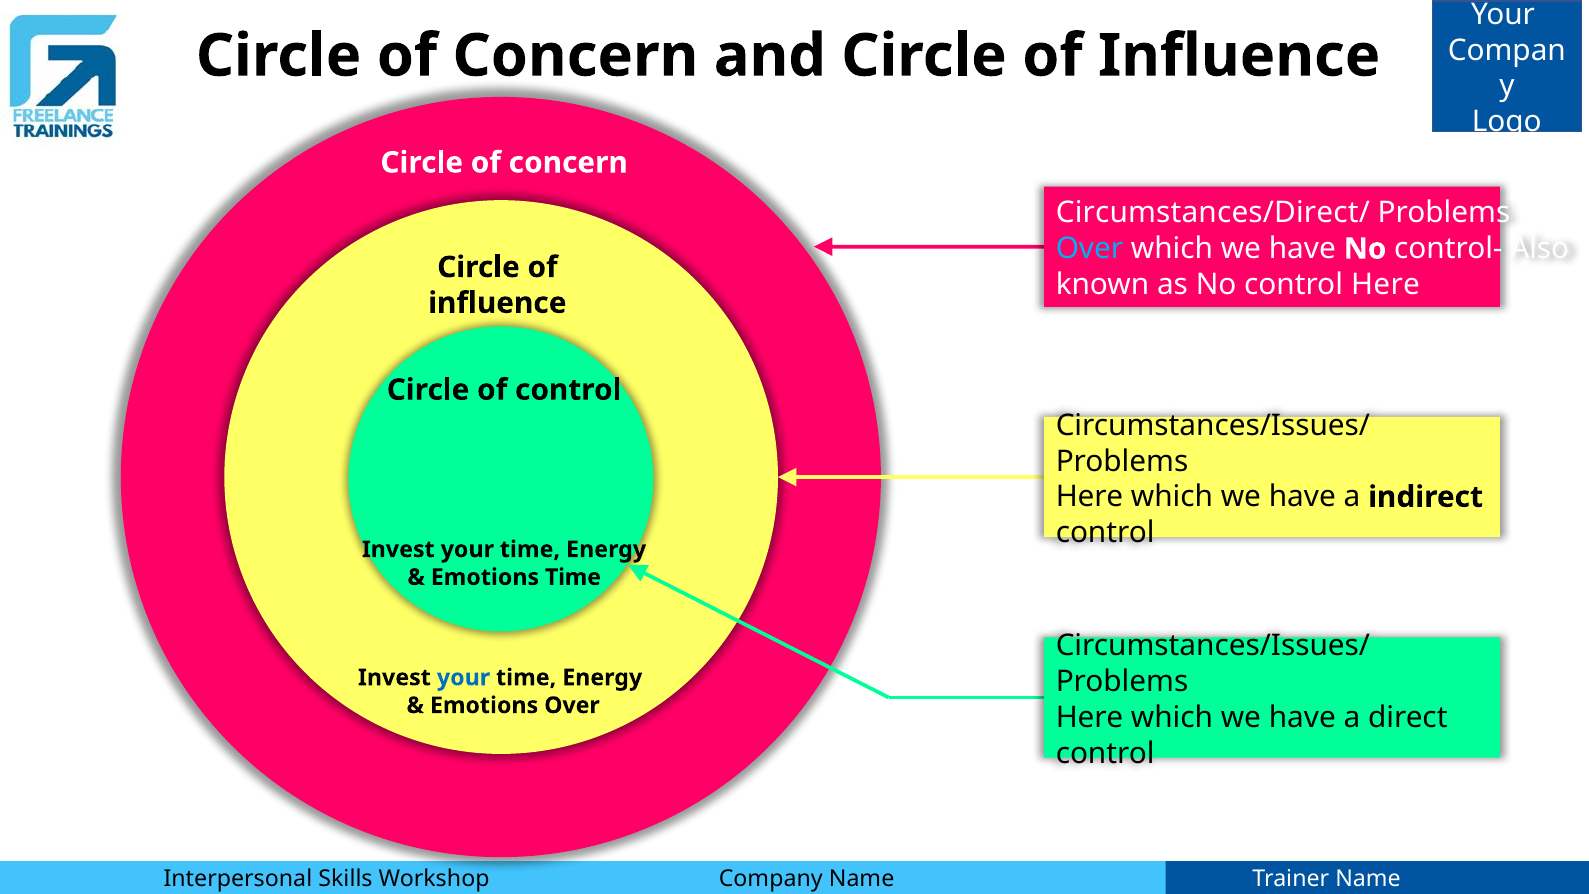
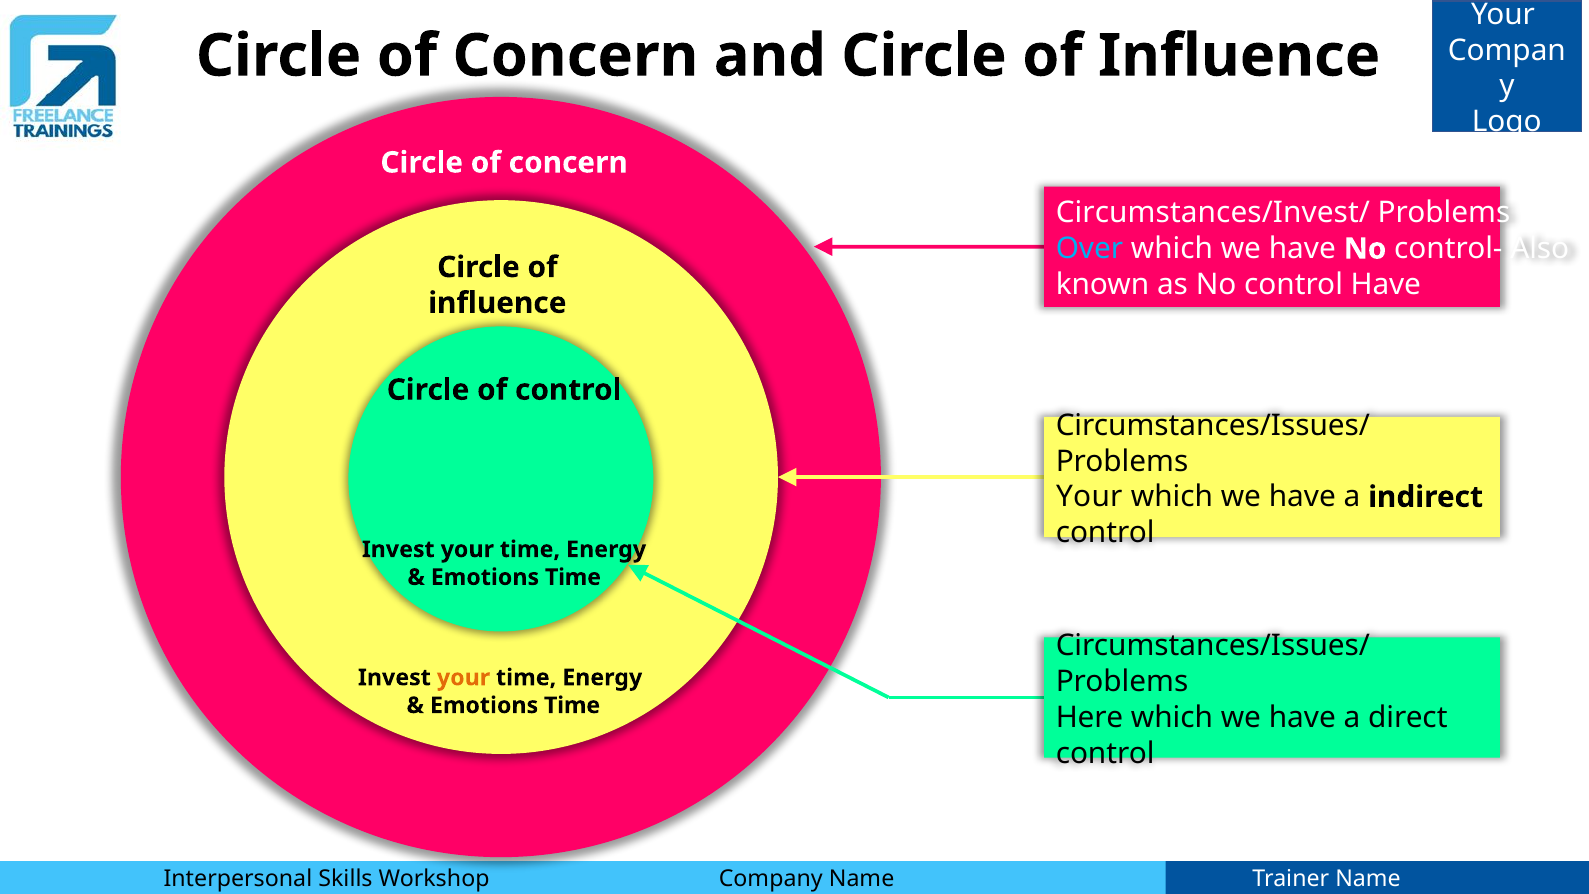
Circumstances/Direct/: Circumstances/Direct/ -> Circumstances/Invest/
control Here: Here -> Have
Here at (1090, 497): Here -> Your
your at (464, 677) colour: blue -> orange
Over at (572, 705): Over -> Time
